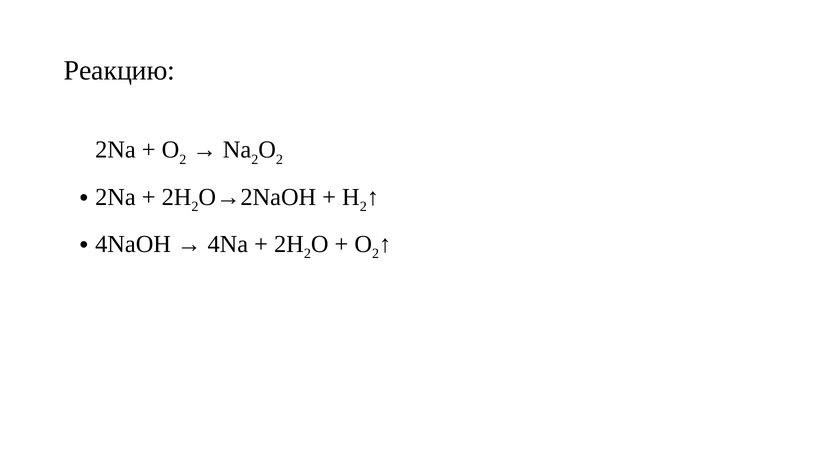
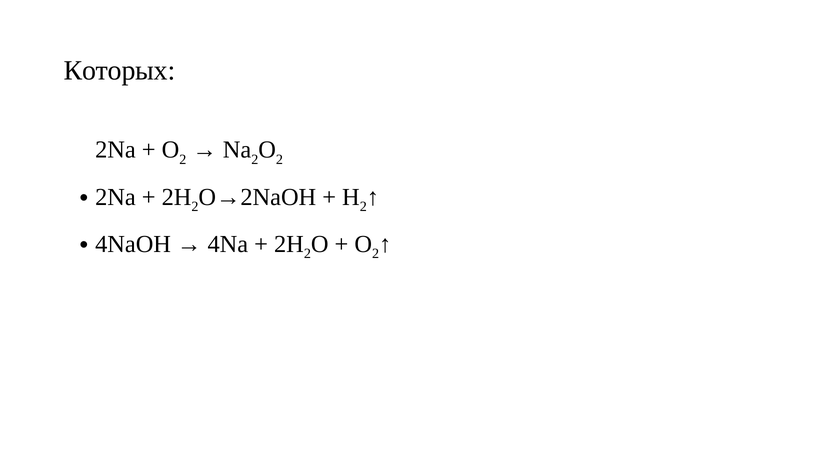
Реакцию: Реакцию -> Которых
